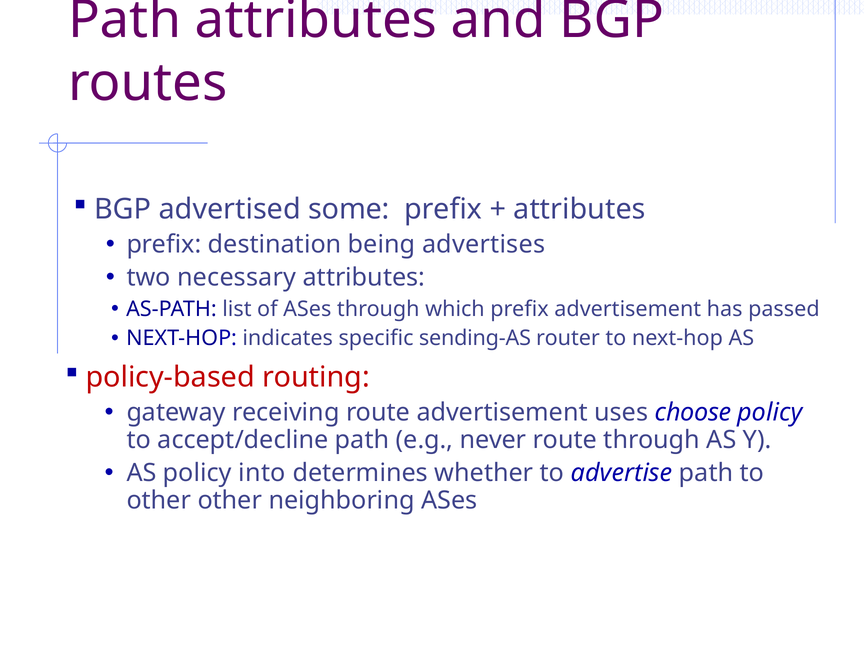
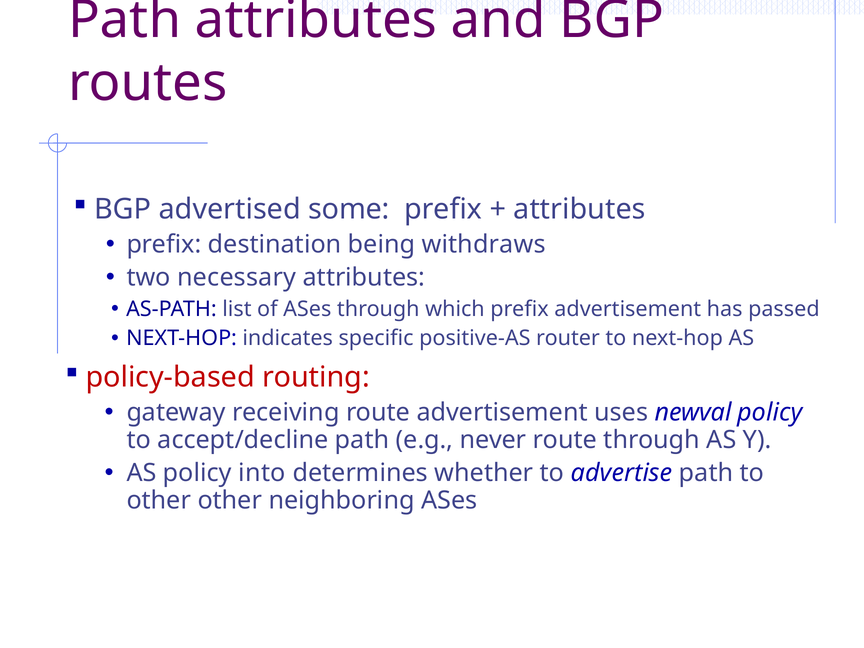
advertises: advertises -> withdraws
sending-AS: sending-AS -> positive-AS
choose: choose -> newval
